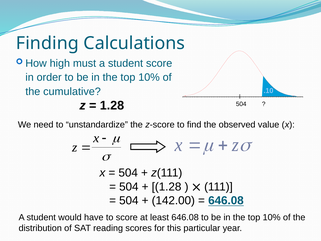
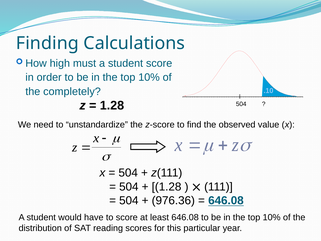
cumulative: cumulative -> completely
142.00: 142.00 -> 976.36
